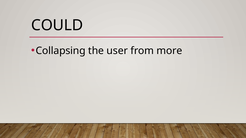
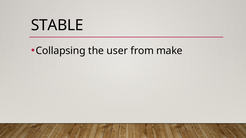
COULD: COULD -> STABLE
more: more -> make
